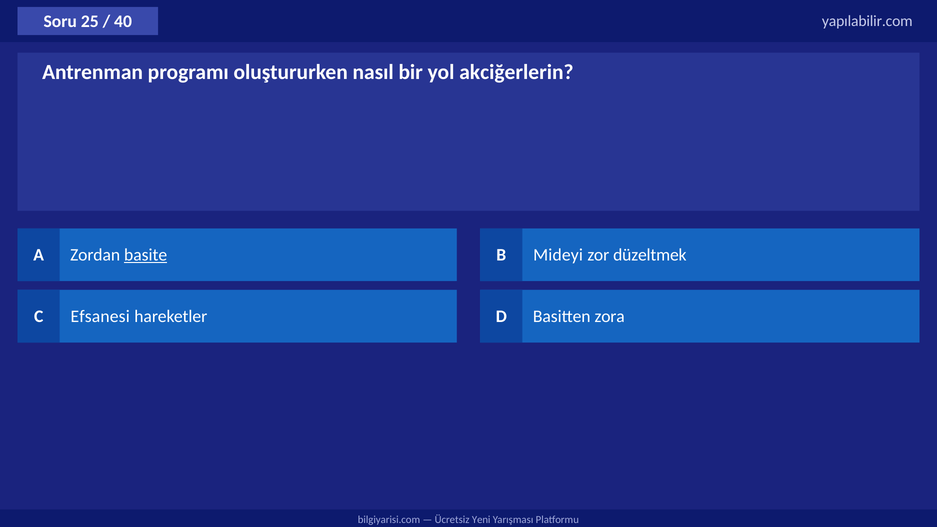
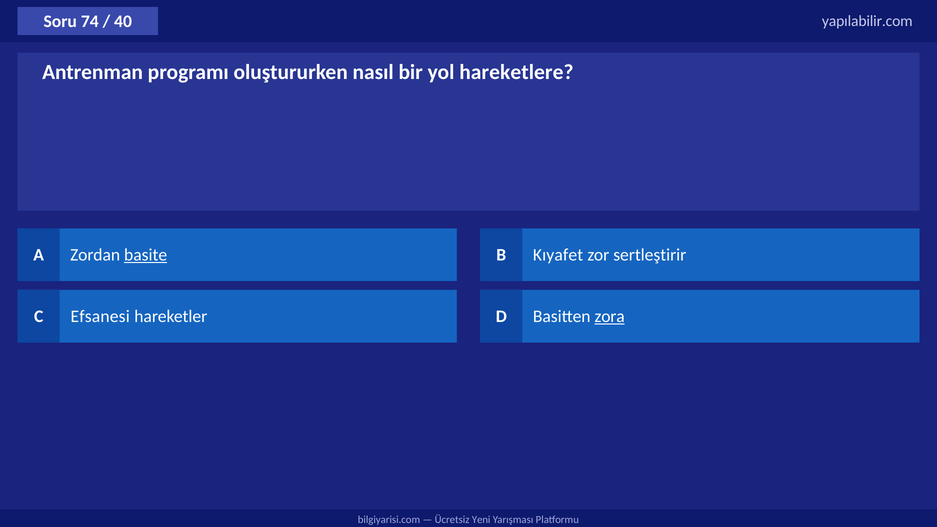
25: 25 -> 74
akciğerlerin: akciğerlerin -> hareketlere
Mideyi: Mideyi -> Kıyafet
düzeltmek: düzeltmek -> sertleştirir
zora underline: none -> present
